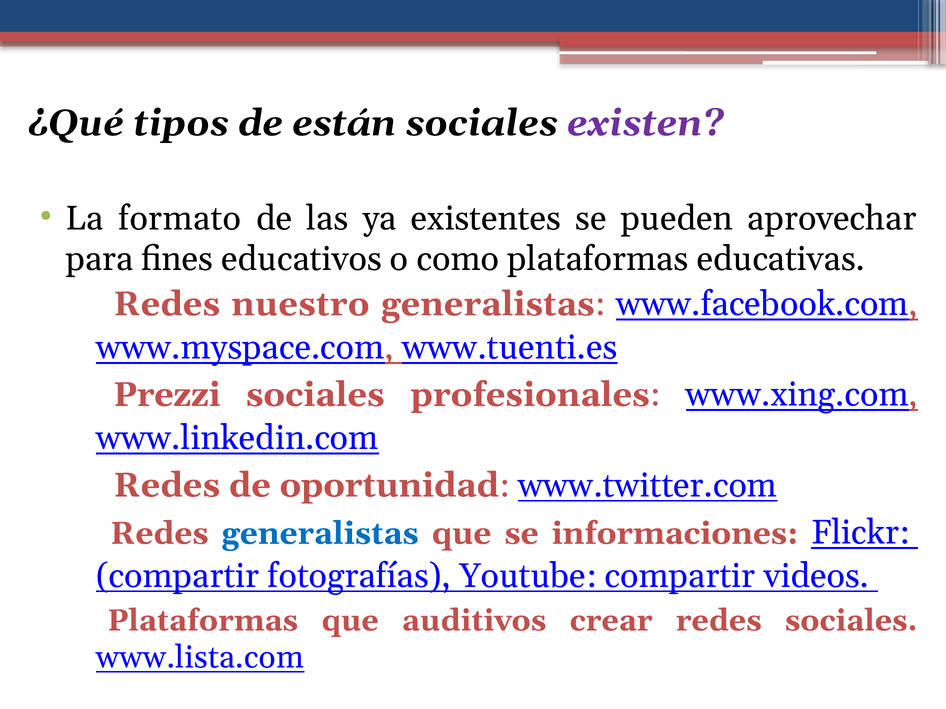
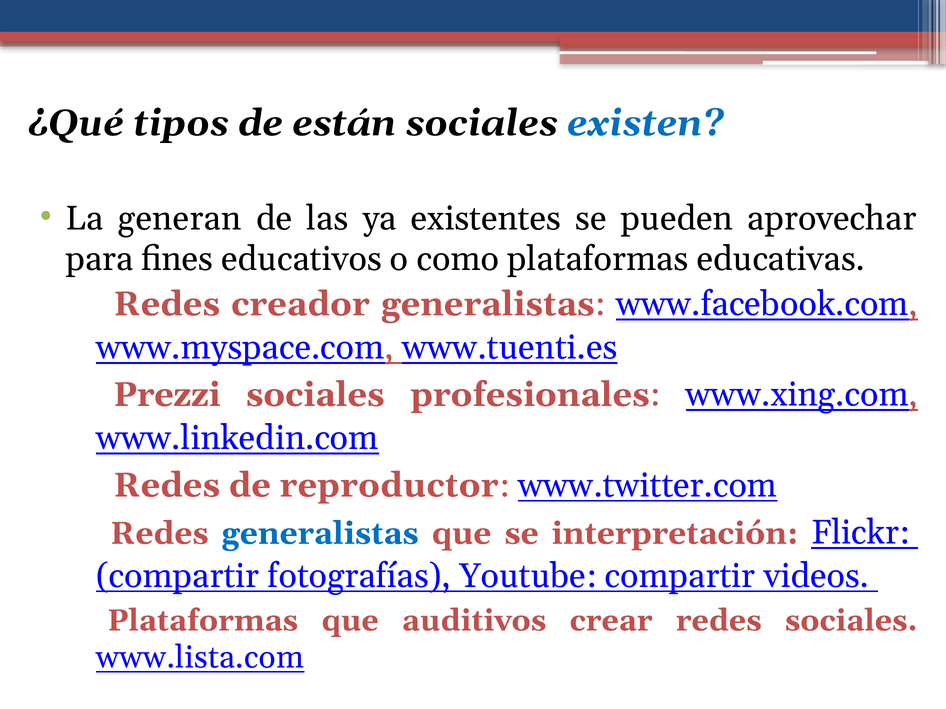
existen colour: purple -> blue
formato: formato -> generan
nuestro: nuestro -> creador
oportunidad: oportunidad -> reproductor
informaciones: informaciones -> interpretación
